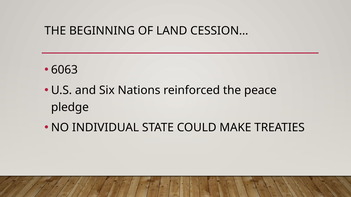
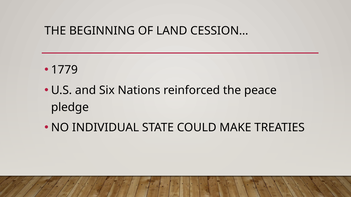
6063: 6063 -> 1779
